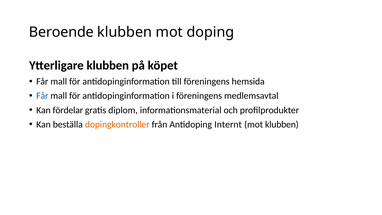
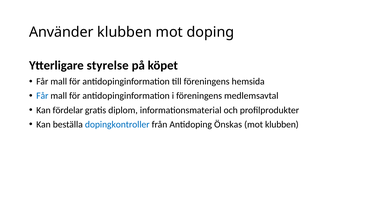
Beroende: Beroende -> Använder
Ytterligare klubben: klubben -> styrelse
dopingkontroller colour: orange -> blue
Internt: Internt -> Önskas
